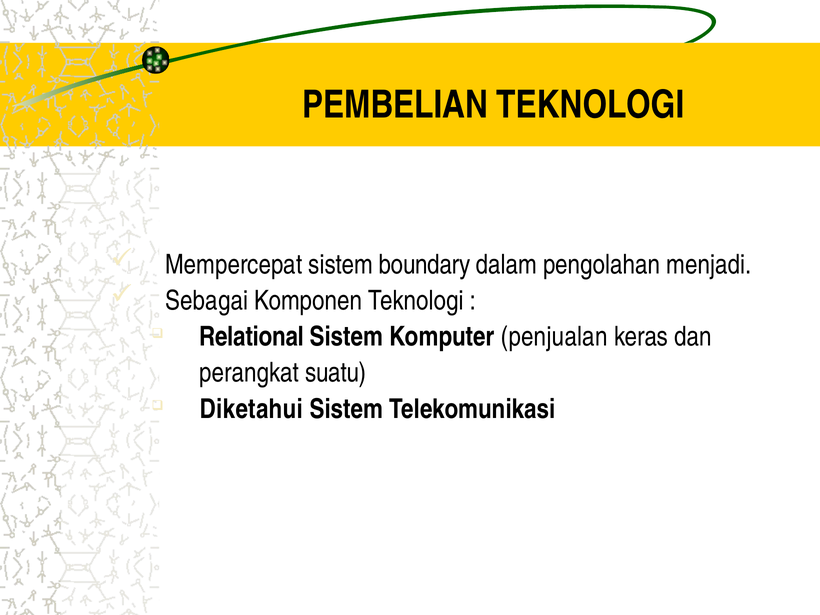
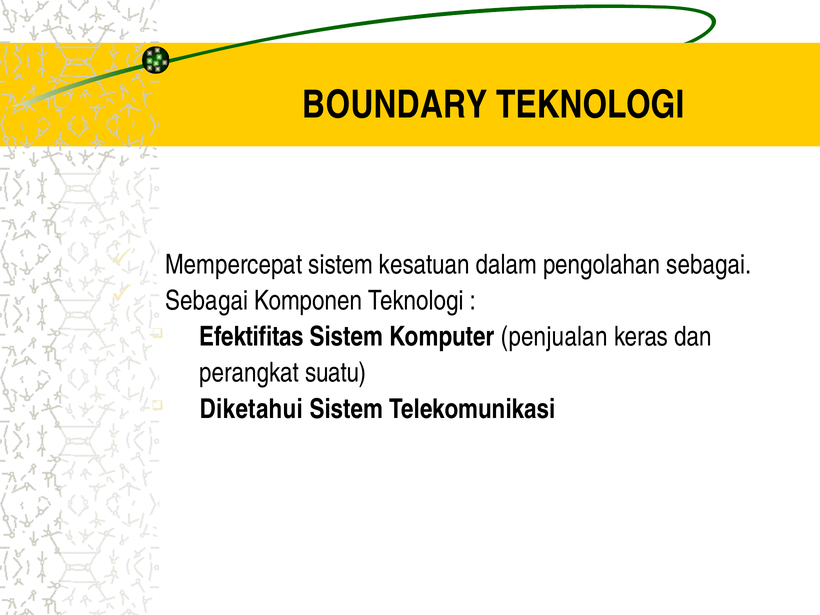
PEMBELIAN: PEMBELIAN -> BOUNDARY
boundary: boundary -> kesatuan
pengolahan menjadi: menjadi -> sebagai
Relational: Relational -> Efektifitas
